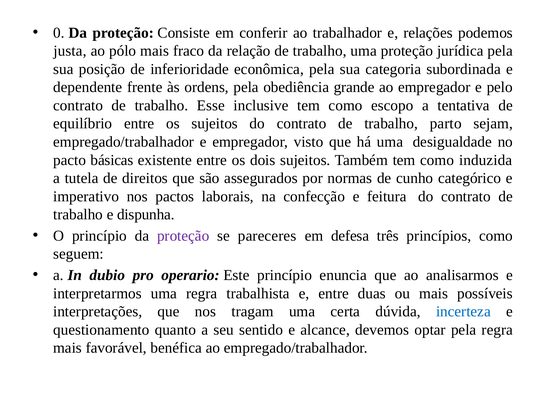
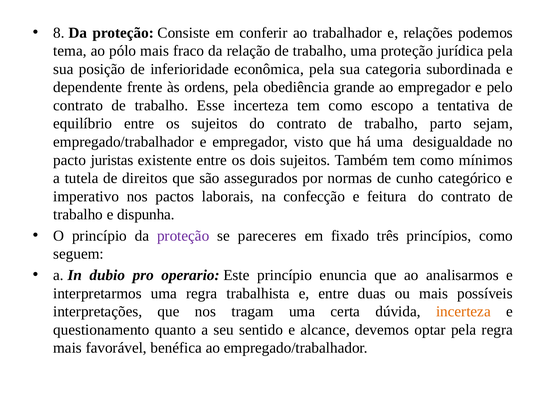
0: 0 -> 8
justa: justa -> tema
Esse inclusive: inclusive -> incerteza
básicas: básicas -> juristas
induzida: induzida -> mínimos
defesa: defesa -> fixado
incerteza at (463, 312) colour: blue -> orange
